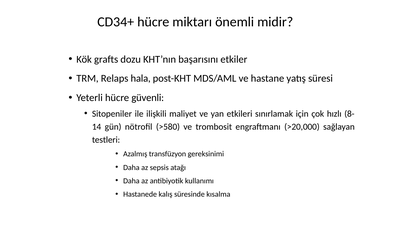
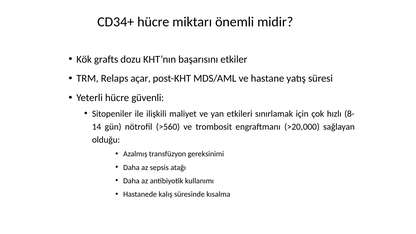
hala: hala -> açar
>580: >580 -> >560
testleri: testleri -> olduğu
